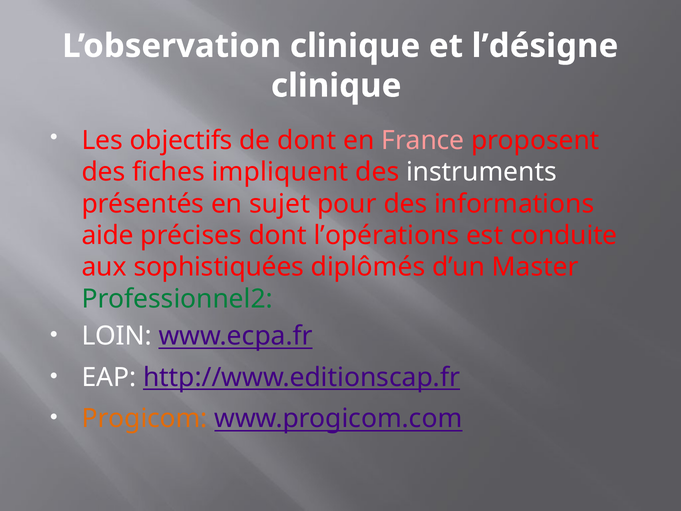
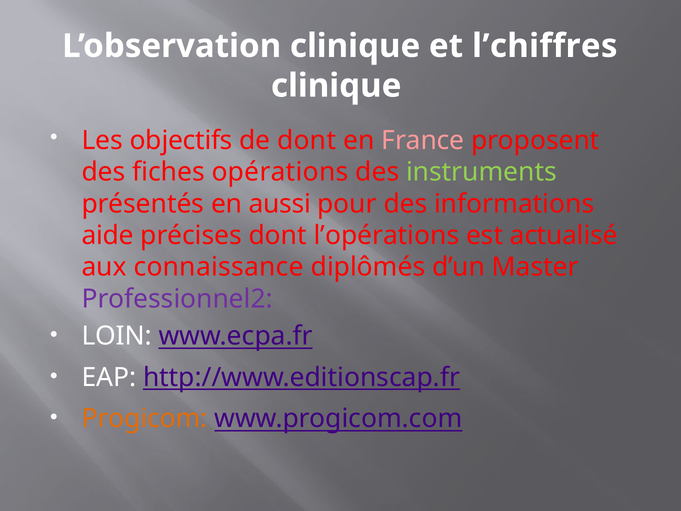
l’désigne: l’désigne -> l’chiffres
impliquent: impliquent -> opérations
instruments colour: white -> light green
sujet: sujet -> aussi
conduite: conduite -> actualisé
sophistiquées: sophistiquées -> connaissance
Professionnel2 colour: green -> purple
